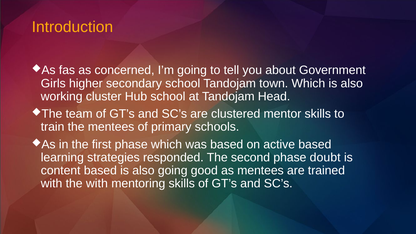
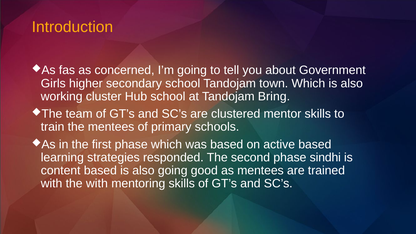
Head: Head -> Bring
doubt: doubt -> sindhi
